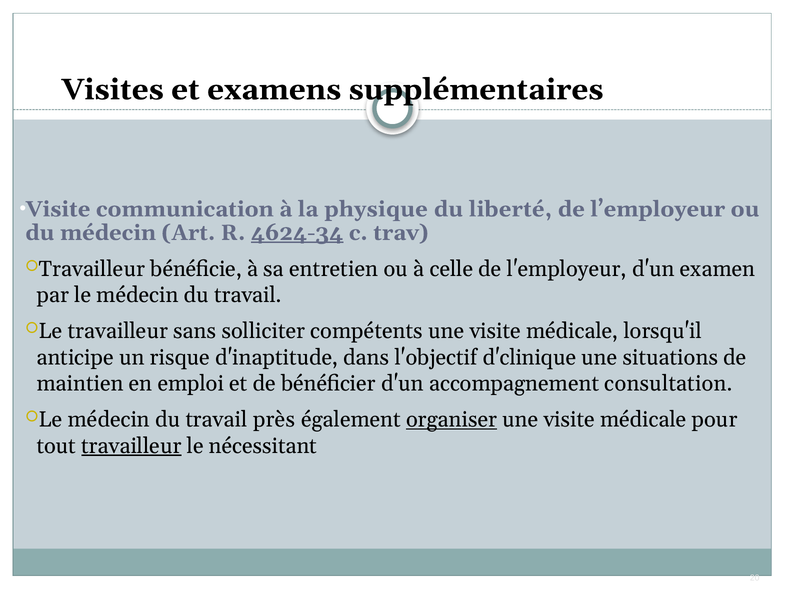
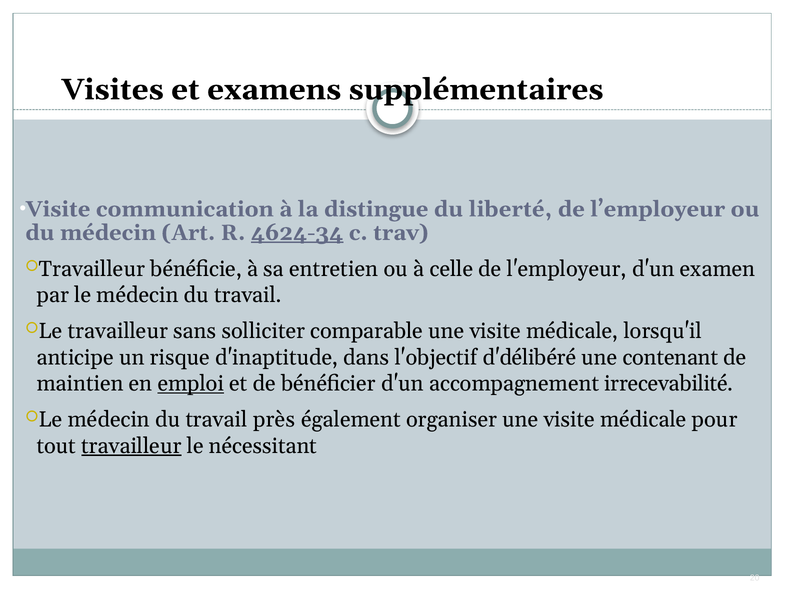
physique: physique -> distingue
compétents: compétents -> comparable
d'clinique: d'clinique -> d'délibéré
situations: situations -> contenant
emploi underline: none -> present
consultation: consultation -> irrecevabilité
organiser underline: present -> none
